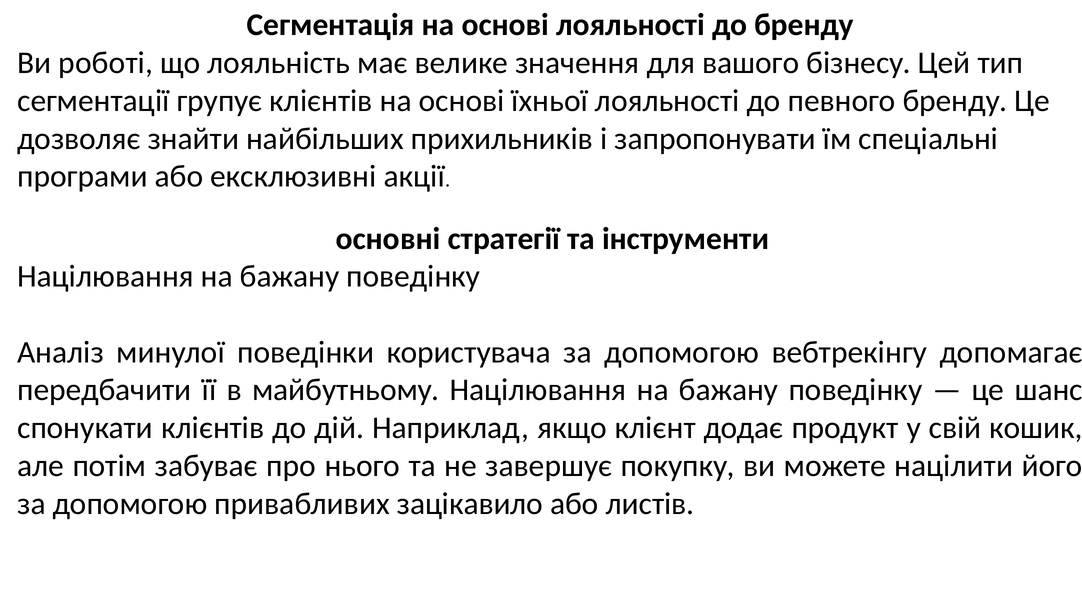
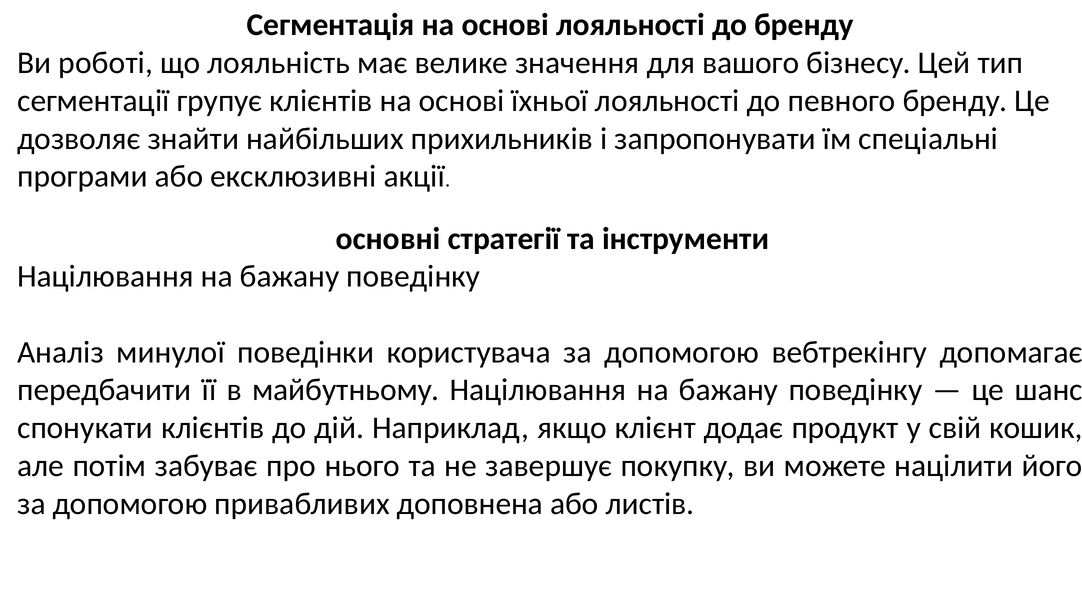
зацікавило: зацікавило -> доповнена
